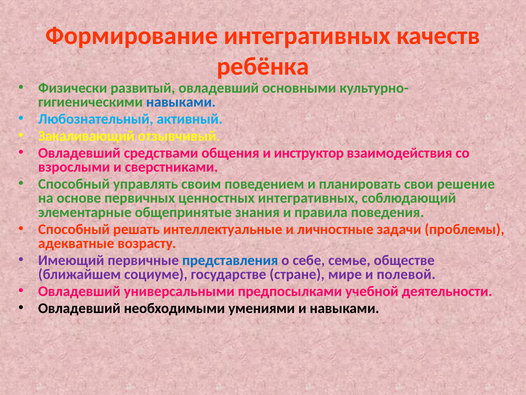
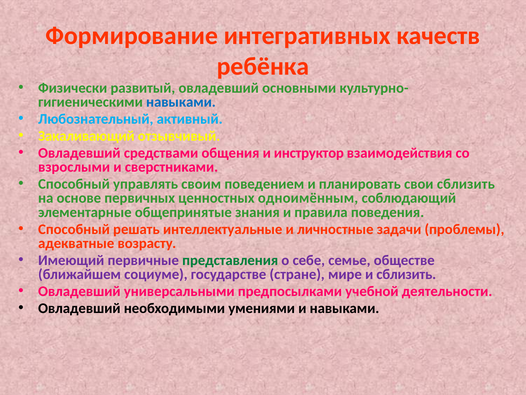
свои решение: решение -> сблизить
ценностных интегративных: интегративных -> одноимённым
представления colour: blue -> green
и полевой: полевой -> сблизить
